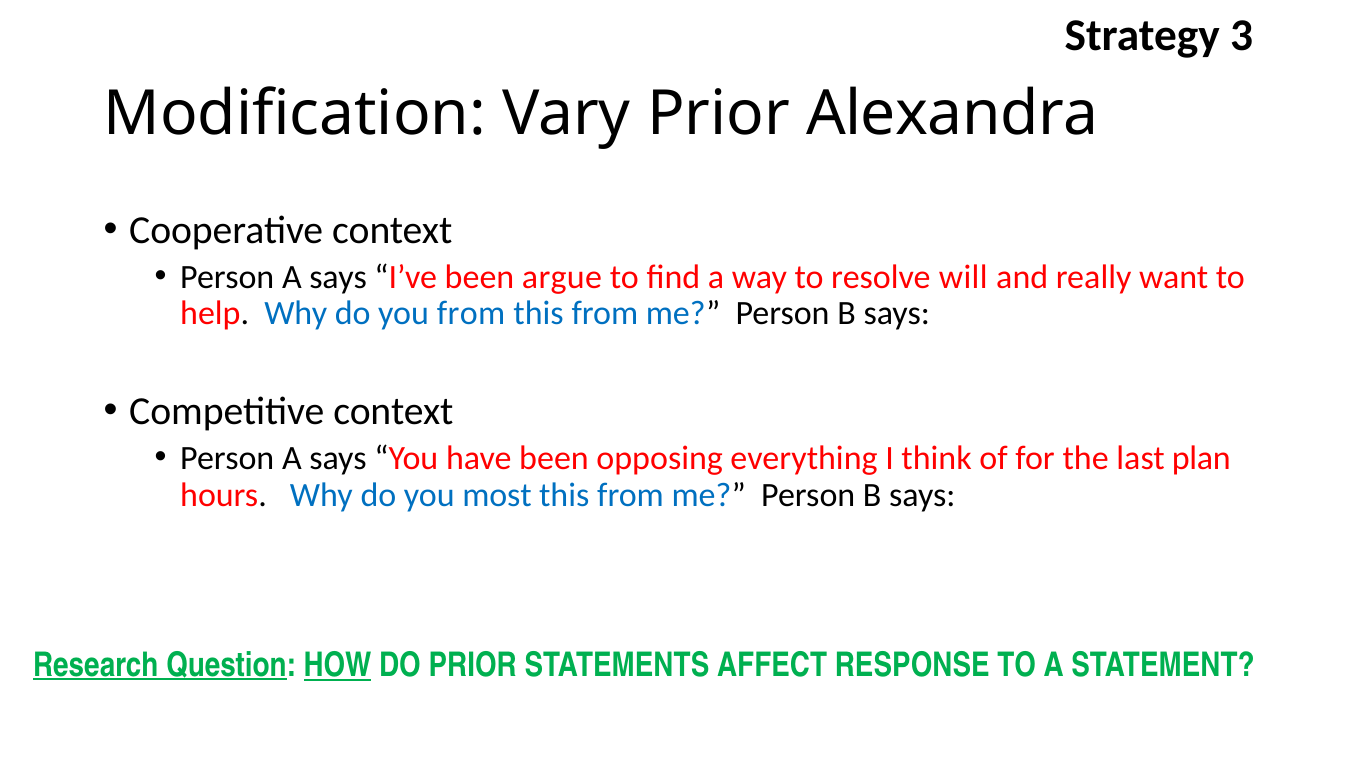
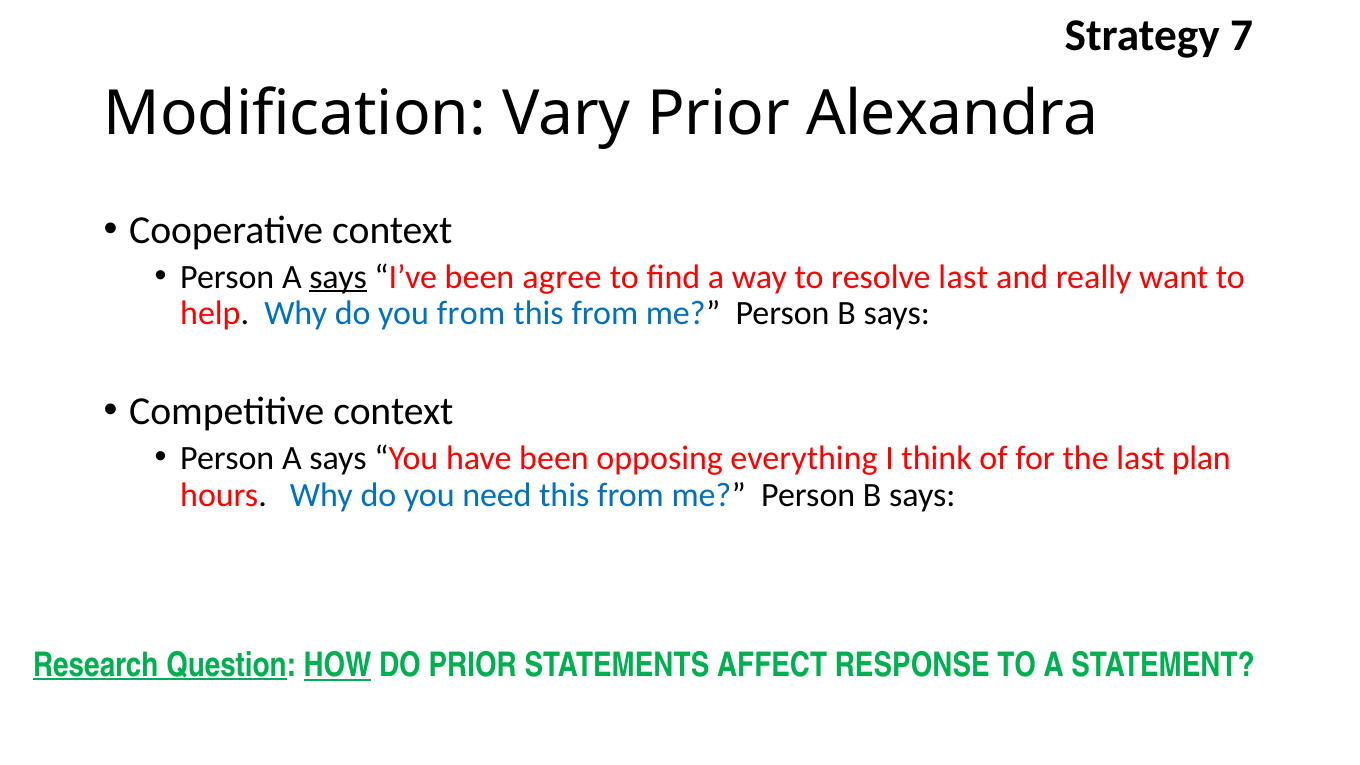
3: 3 -> 7
says at (338, 277) underline: none -> present
argue: argue -> agree
resolve will: will -> last
most: most -> need
